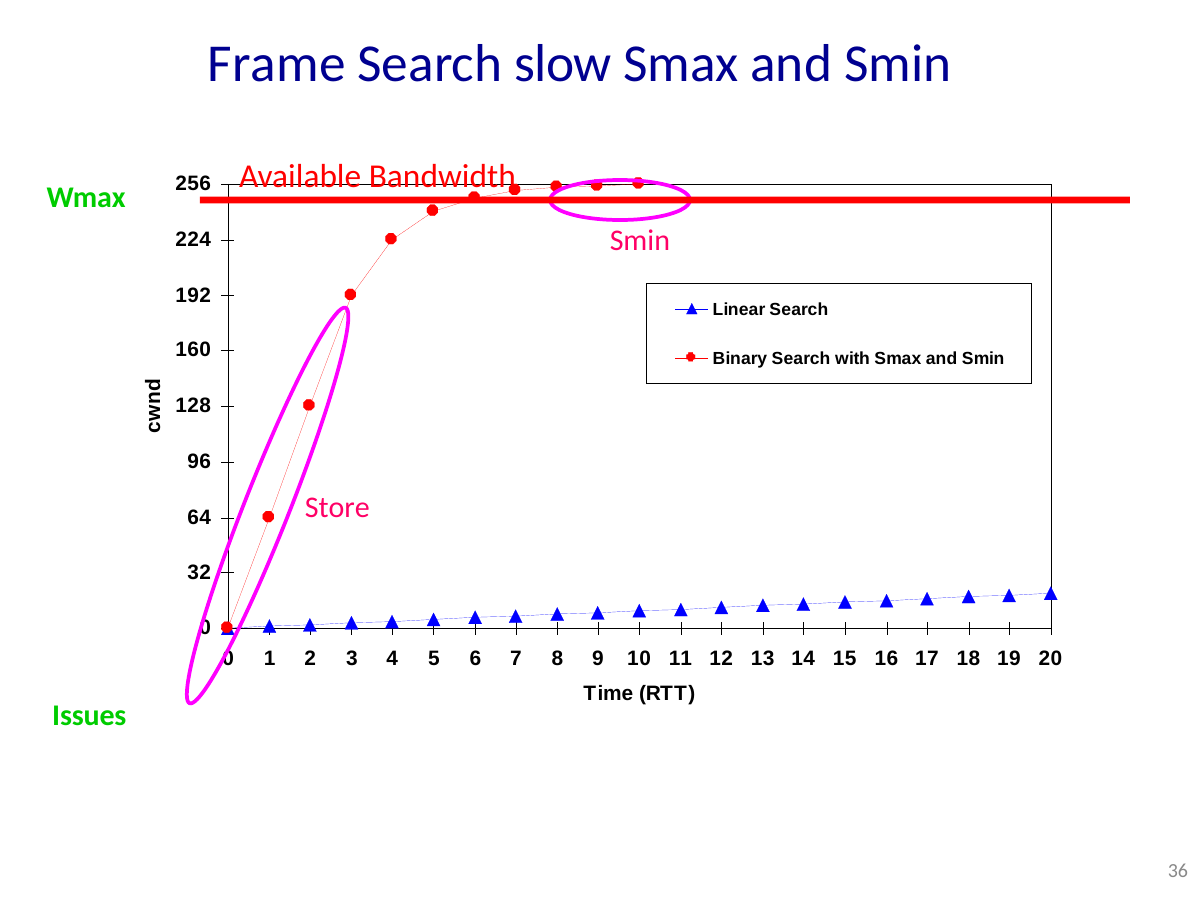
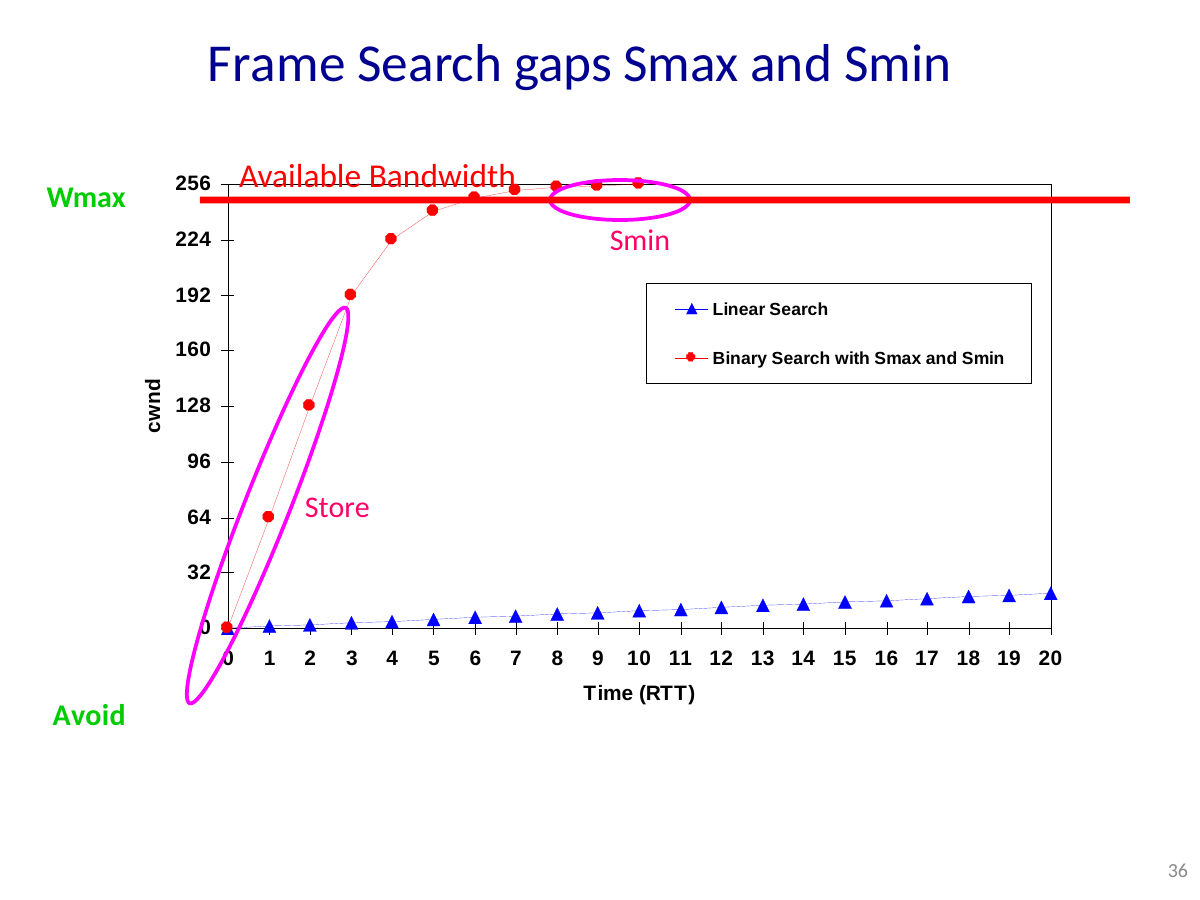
slow: slow -> gaps
Issues: Issues -> Avoid
